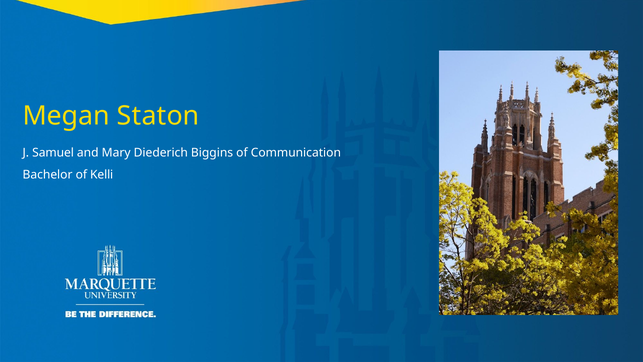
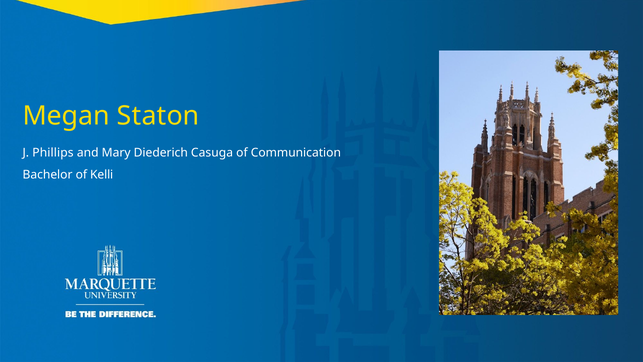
Samuel: Samuel -> Phillips
Biggins: Biggins -> Casuga
